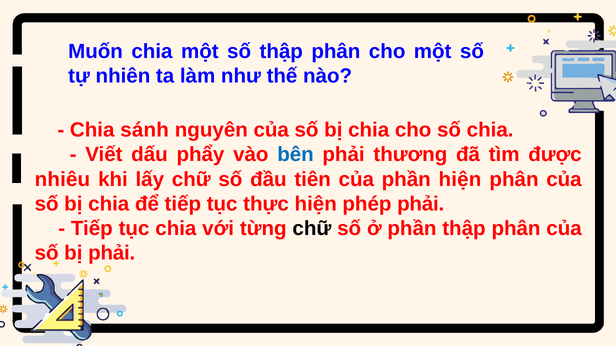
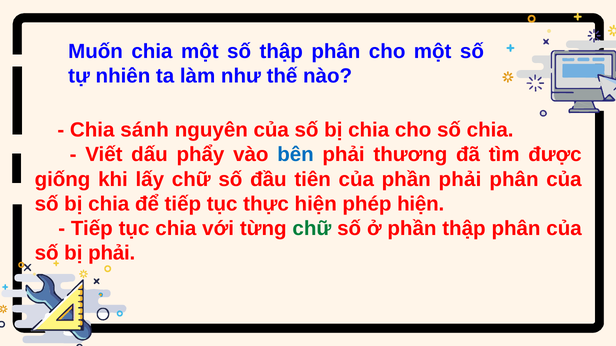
nhiêu: nhiêu -> giống
phần hiện: hiện -> phải
phép phải: phải -> hiện
chữ at (312, 229) colour: black -> green
